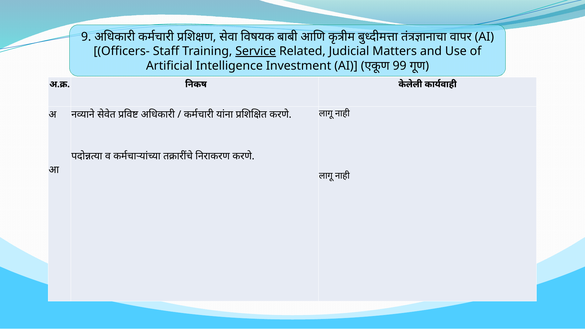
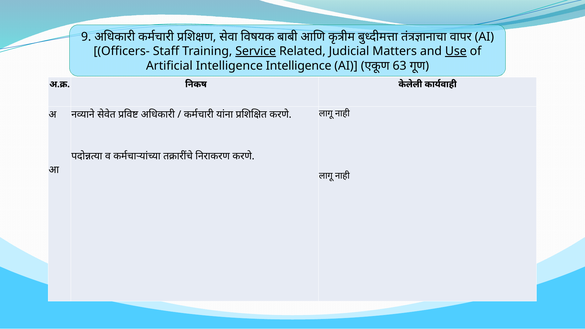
Use underline: none -> present
Intelligence Investment: Investment -> Intelligence
99: 99 -> 63
